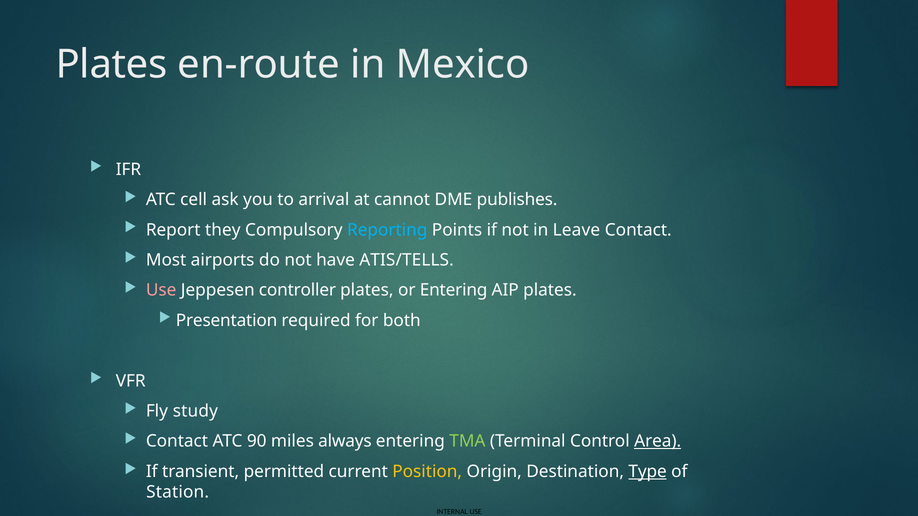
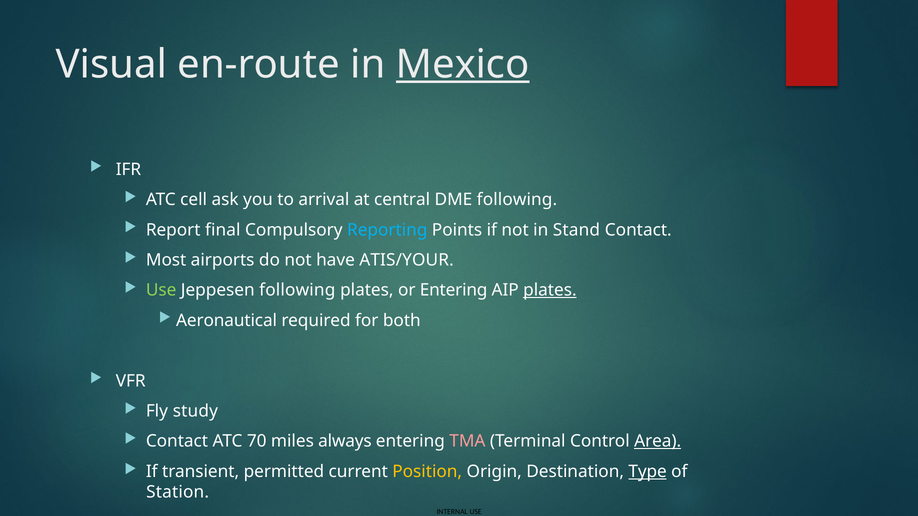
Plates at (111, 64): Plates -> Visual
Mexico underline: none -> present
cannot: cannot -> central
DME publishes: publishes -> following
they: they -> final
Leave: Leave -> Stand
ATIS/TELLS: ATIS/TELLS -> ATIS/YOUR
Use at (161, 290) colour: pink -> light green
Jeppesen controller: controller -> following
plates at (550, 290) underline: none -> present
Presentation: Presentation -> Aeronautical
90: 90 -> 70
TMA colour: light green -> pink
